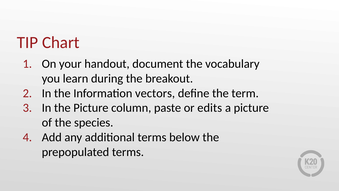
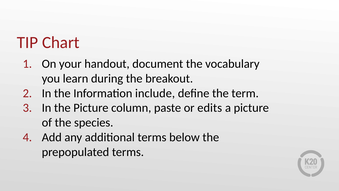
vectors: vectors -> include
